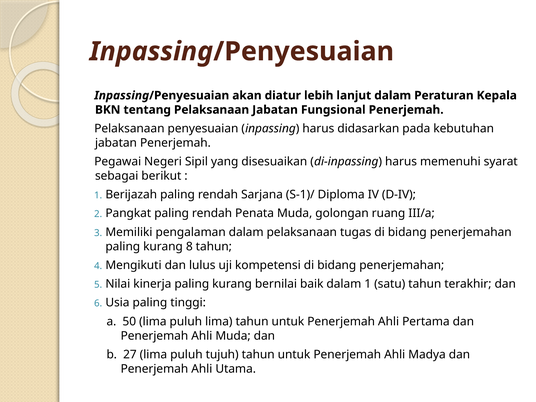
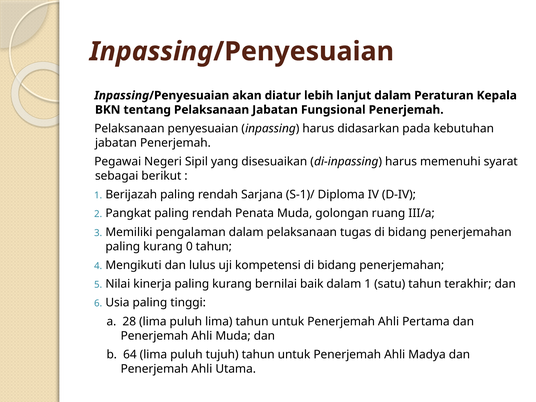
8: 8 -> 0
50: 50 -> 28
27: 27 -> 64
